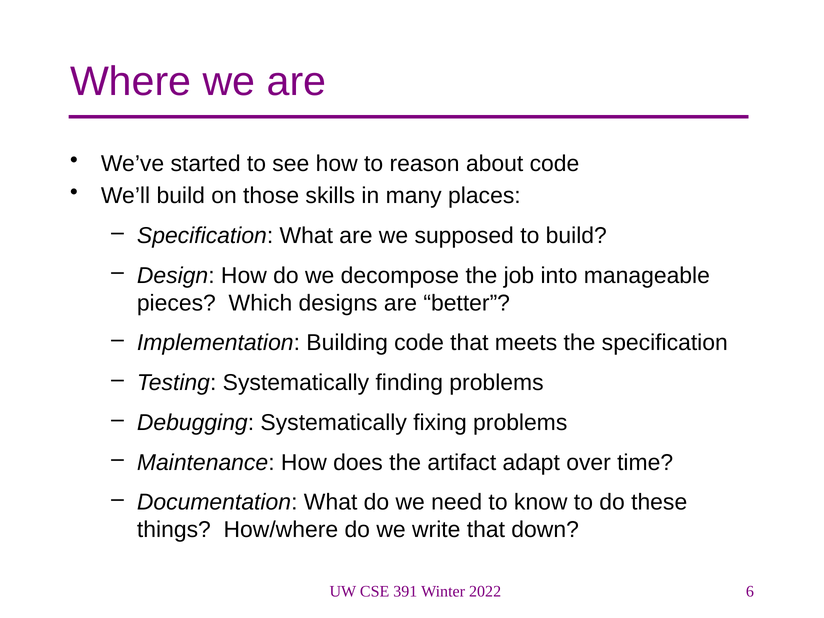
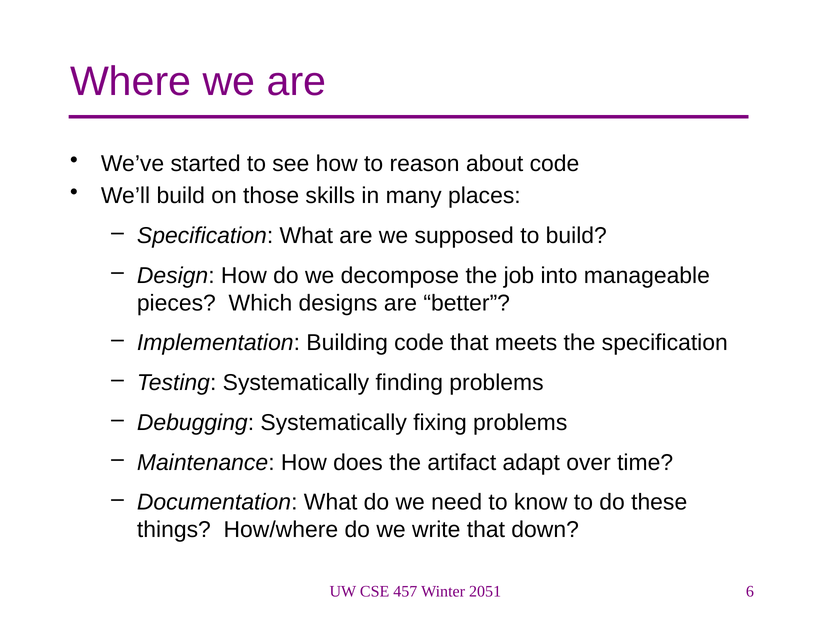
391: 391 -> 457
2022: 2022 -> 2051
